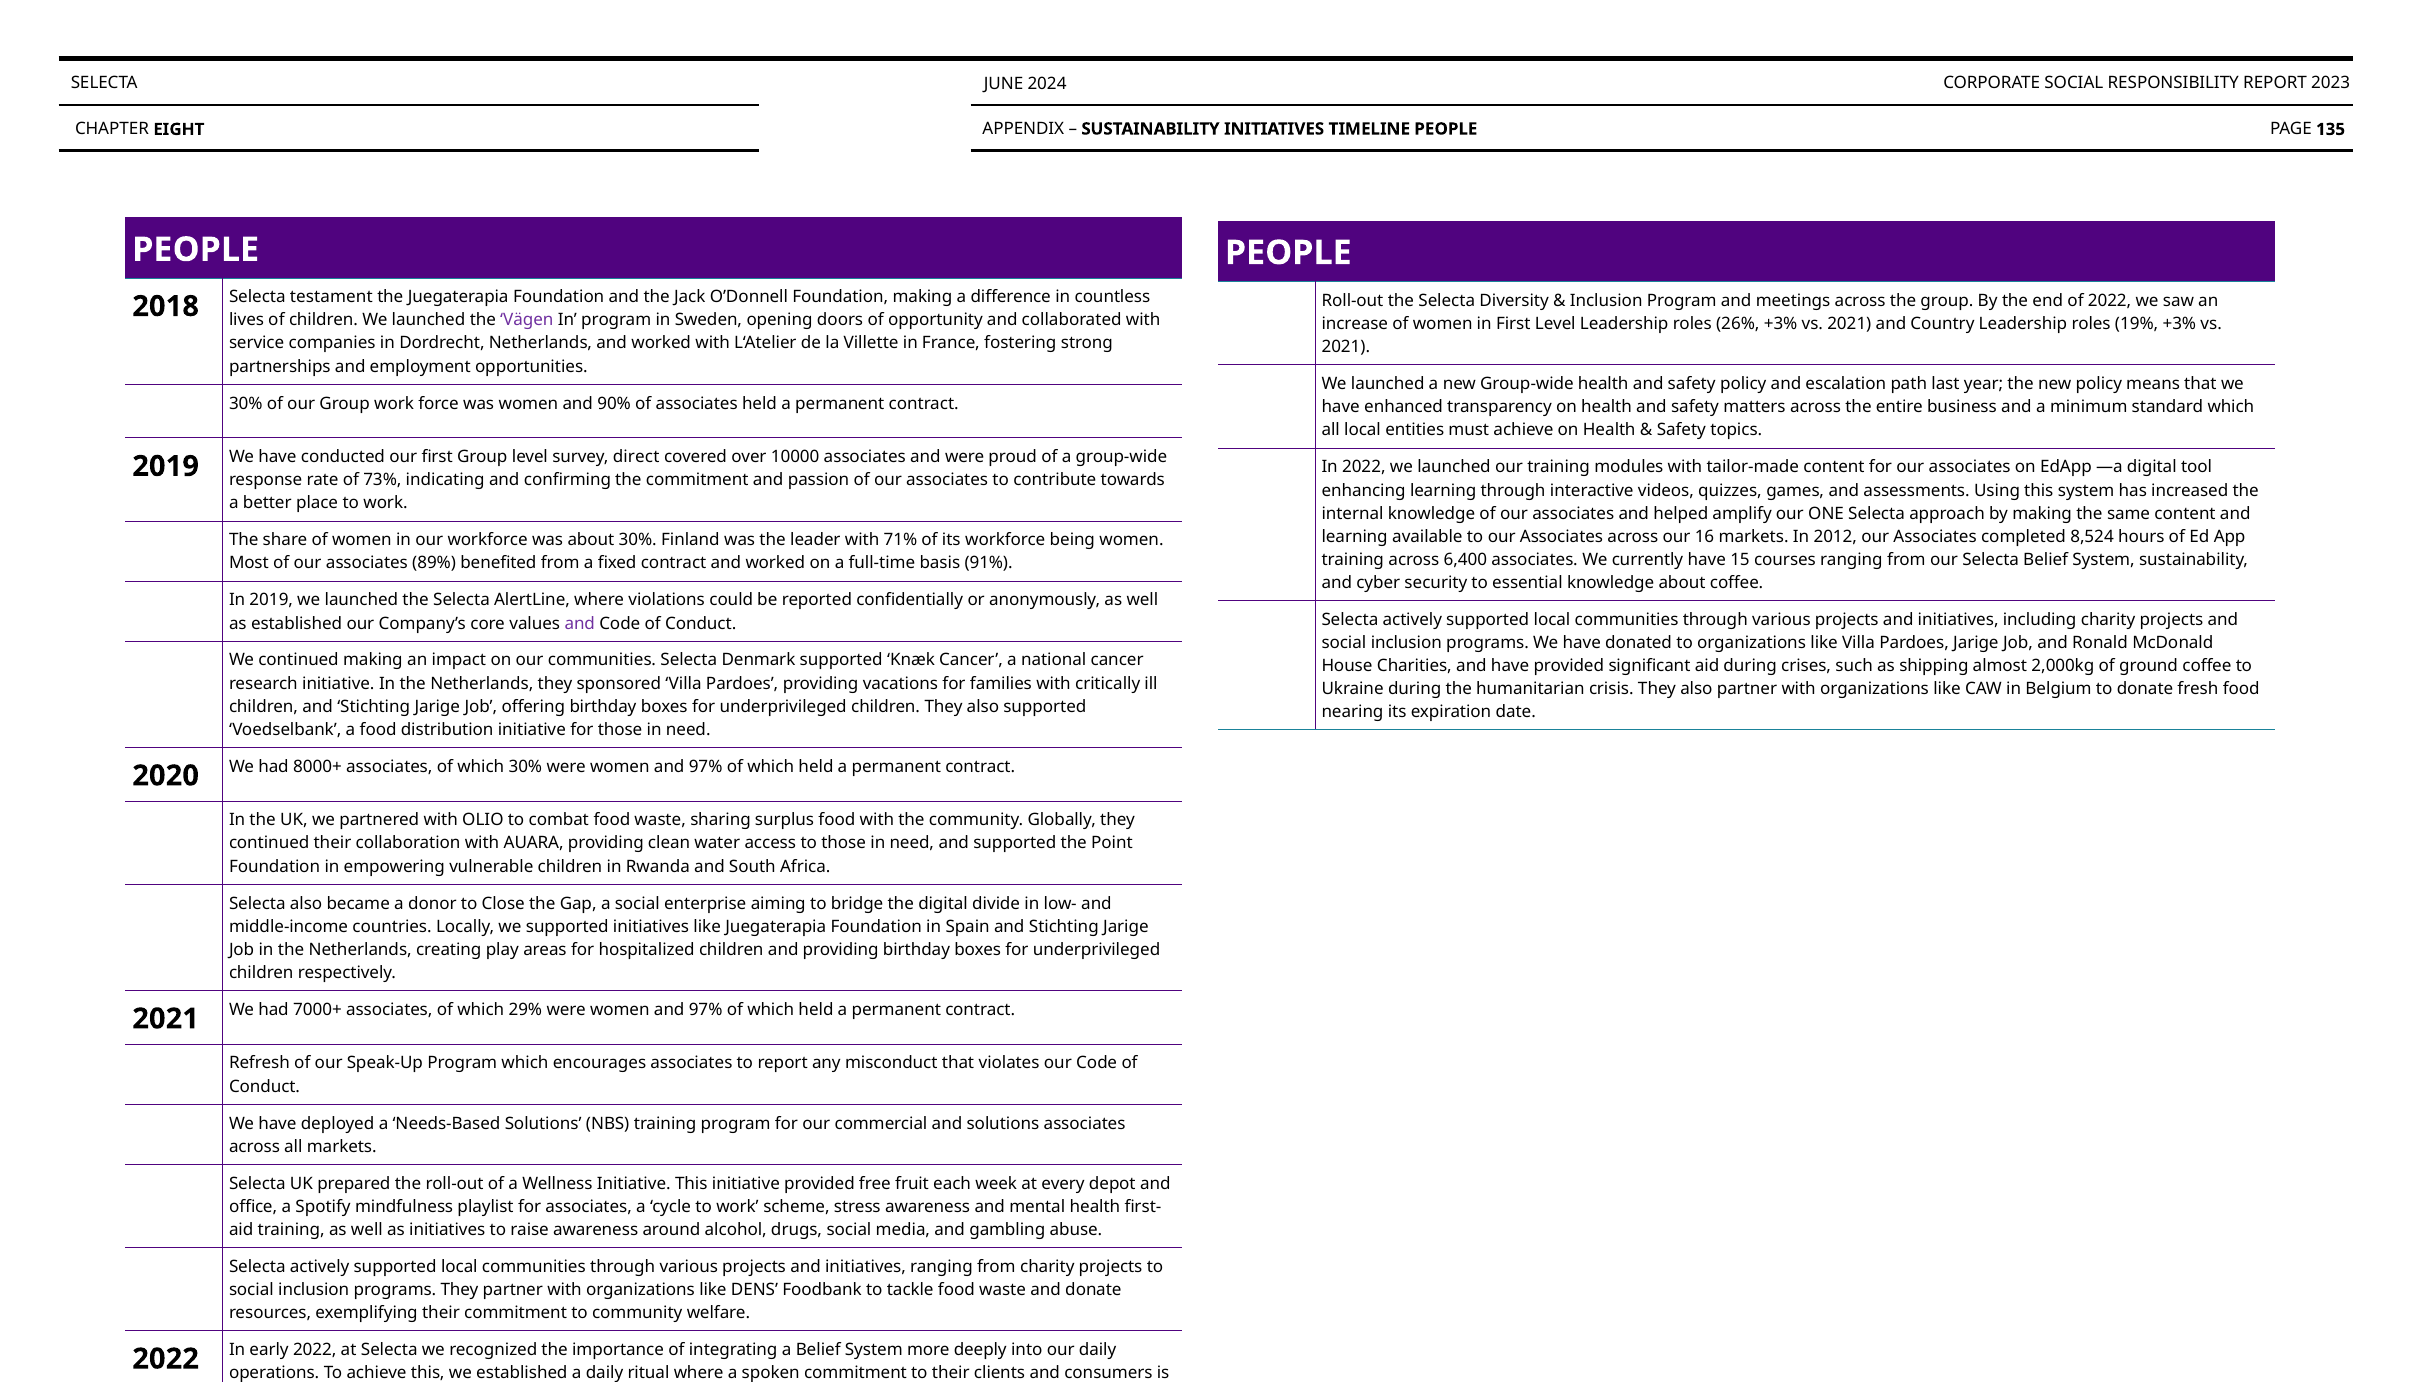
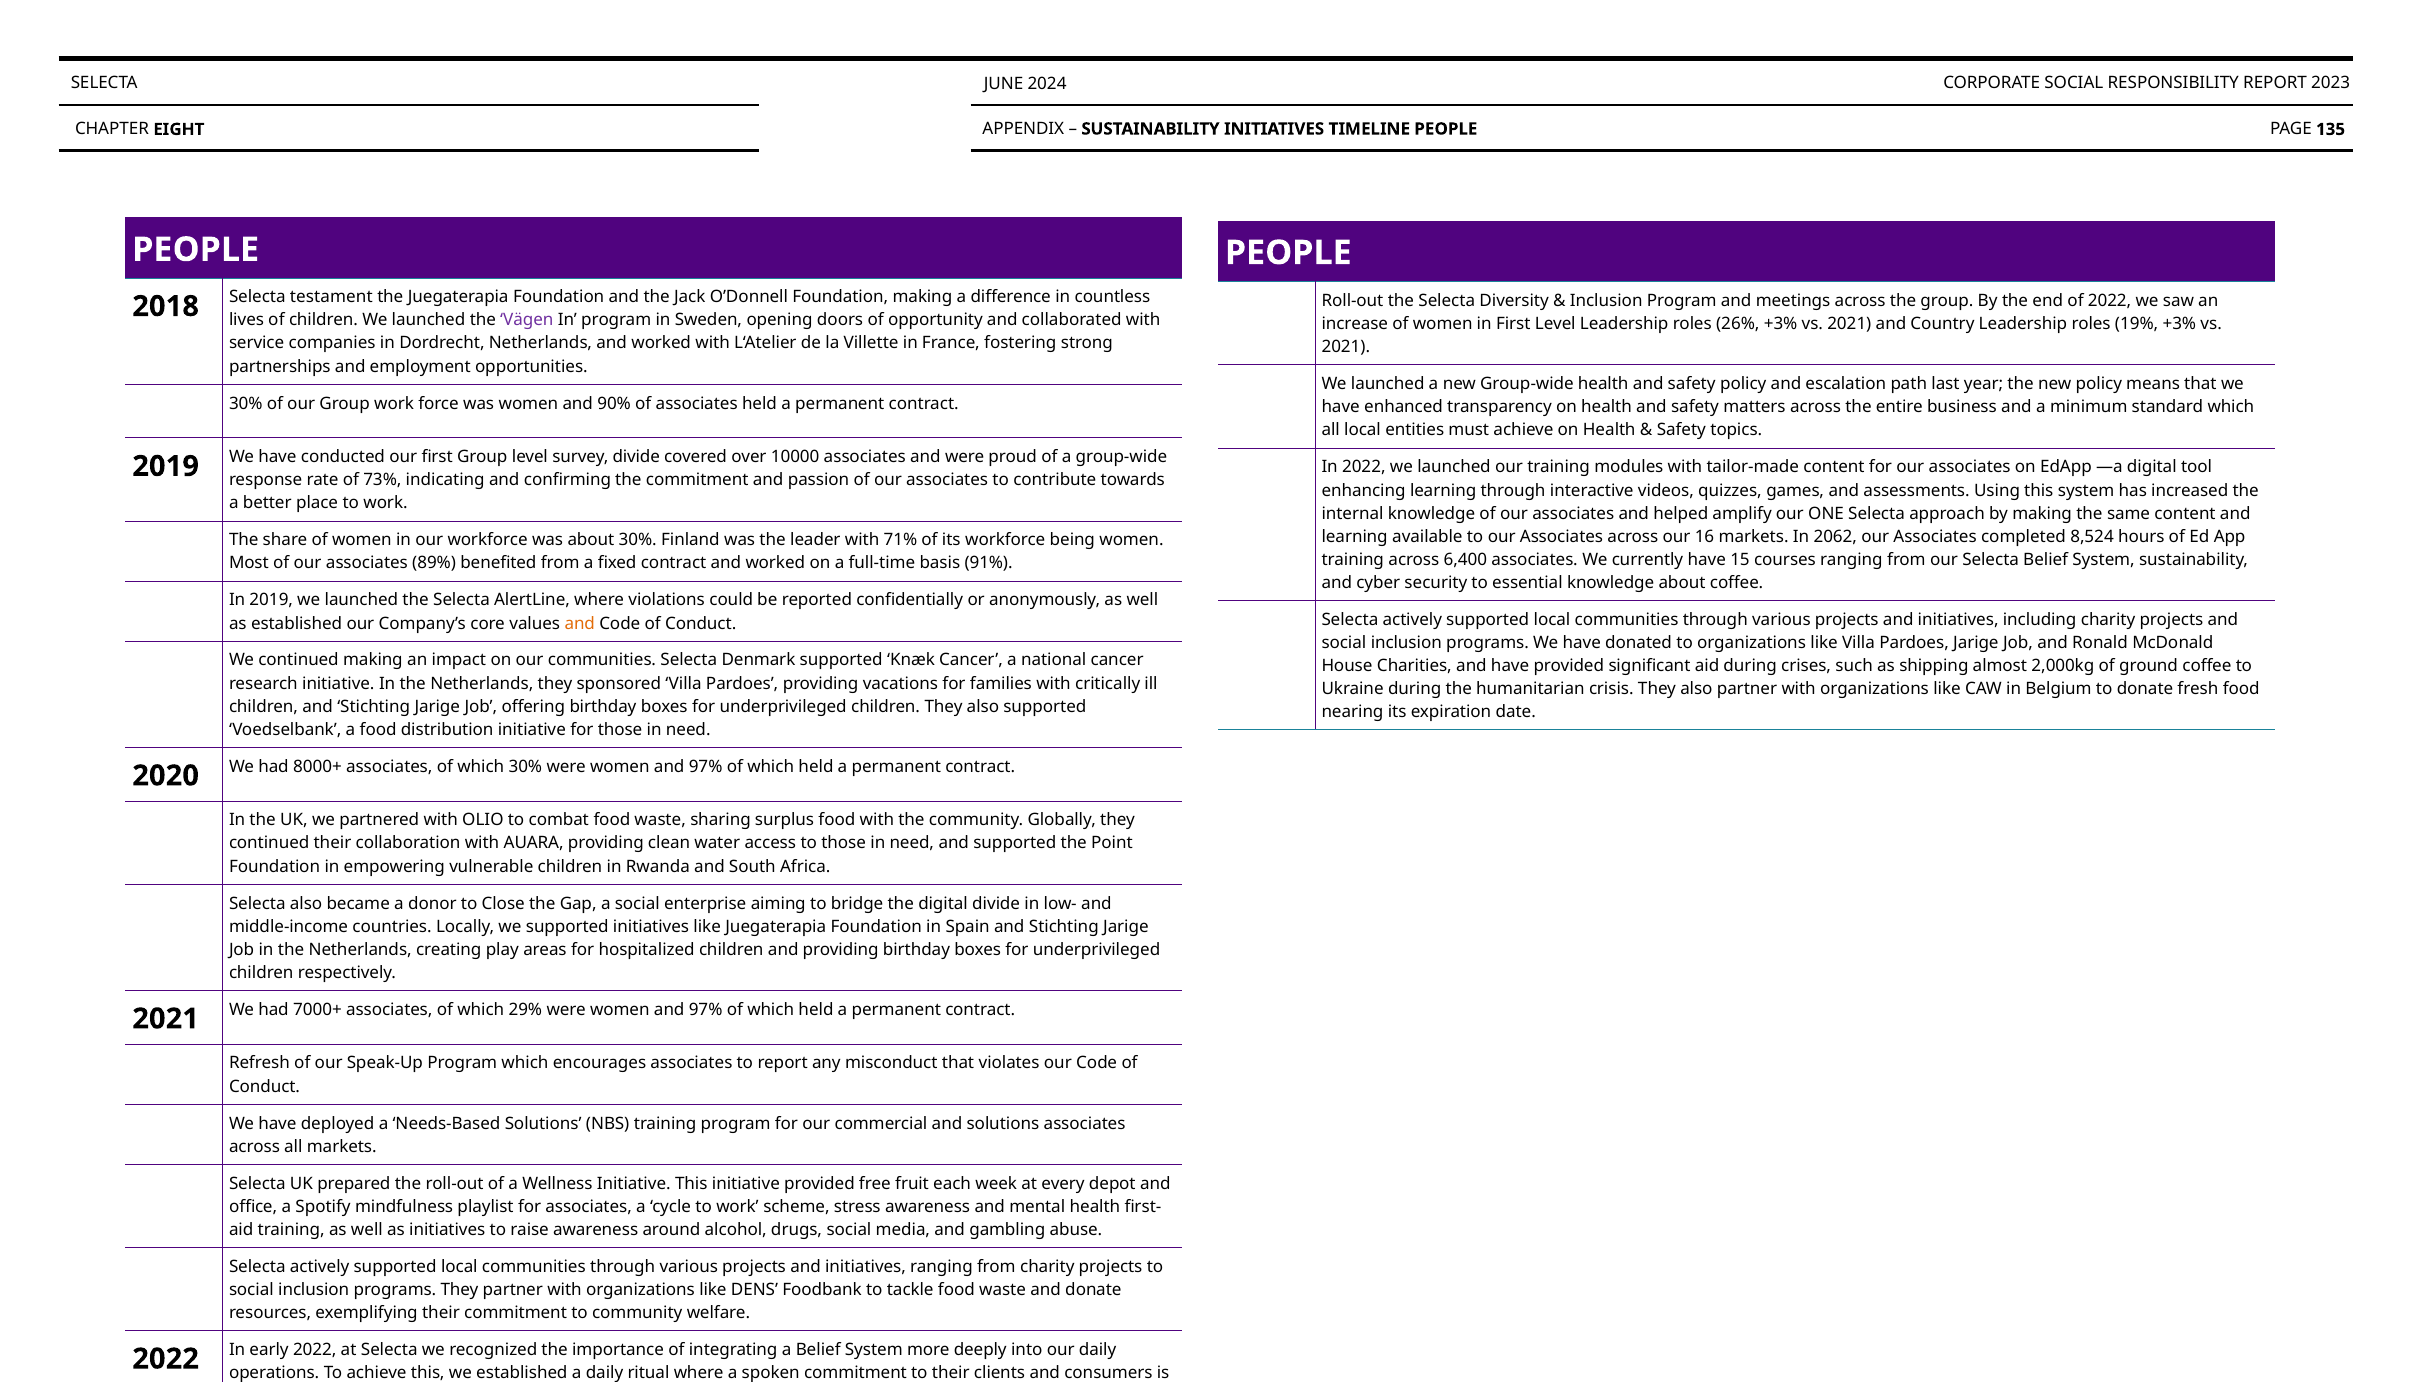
survey direct: direct -> divide
2012: 2012 -> 2062
and at (580, 623) colour: purple -> orange
